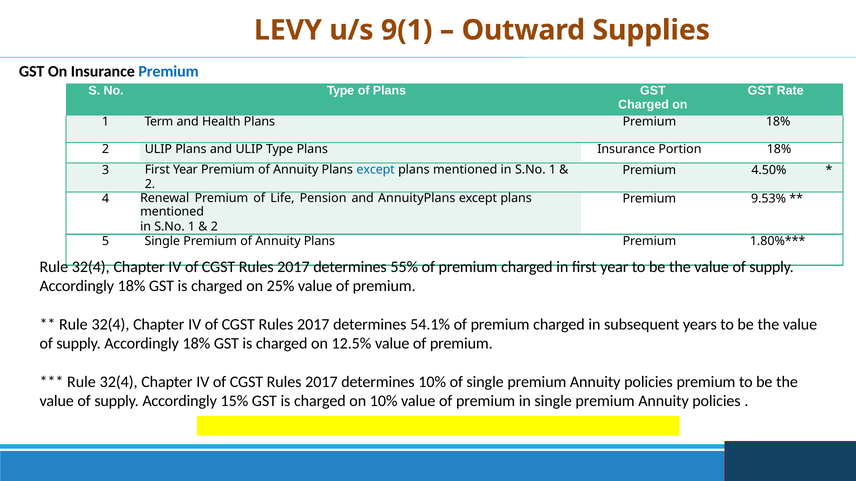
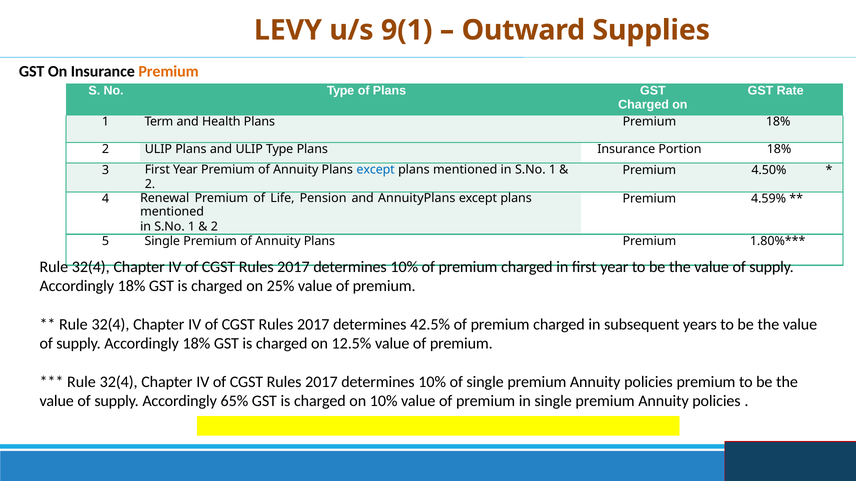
Premium at (169, 72) colour: blue -> orange
9.53%: 9.53% -> 4.59%
55% at (404, 267): 55% -> 10%
54.1%: 54.1% -> 42.5%
15%: 15% -> 65%
